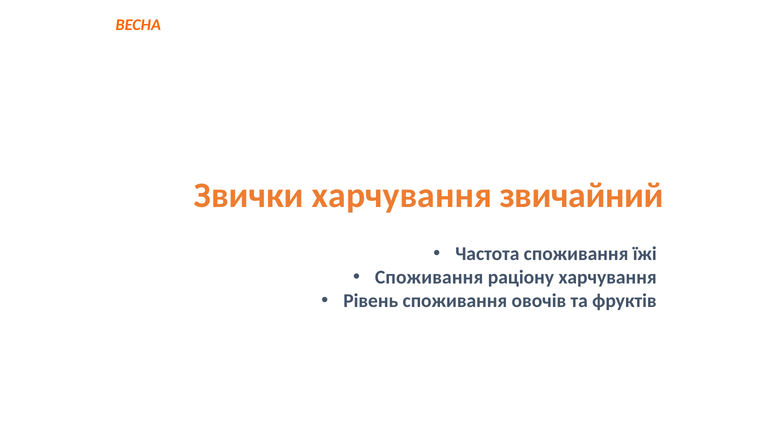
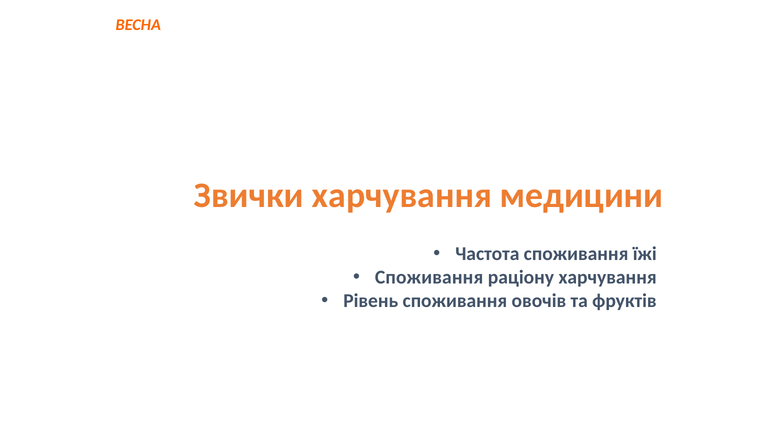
звичайний: звичайний -> медицини
